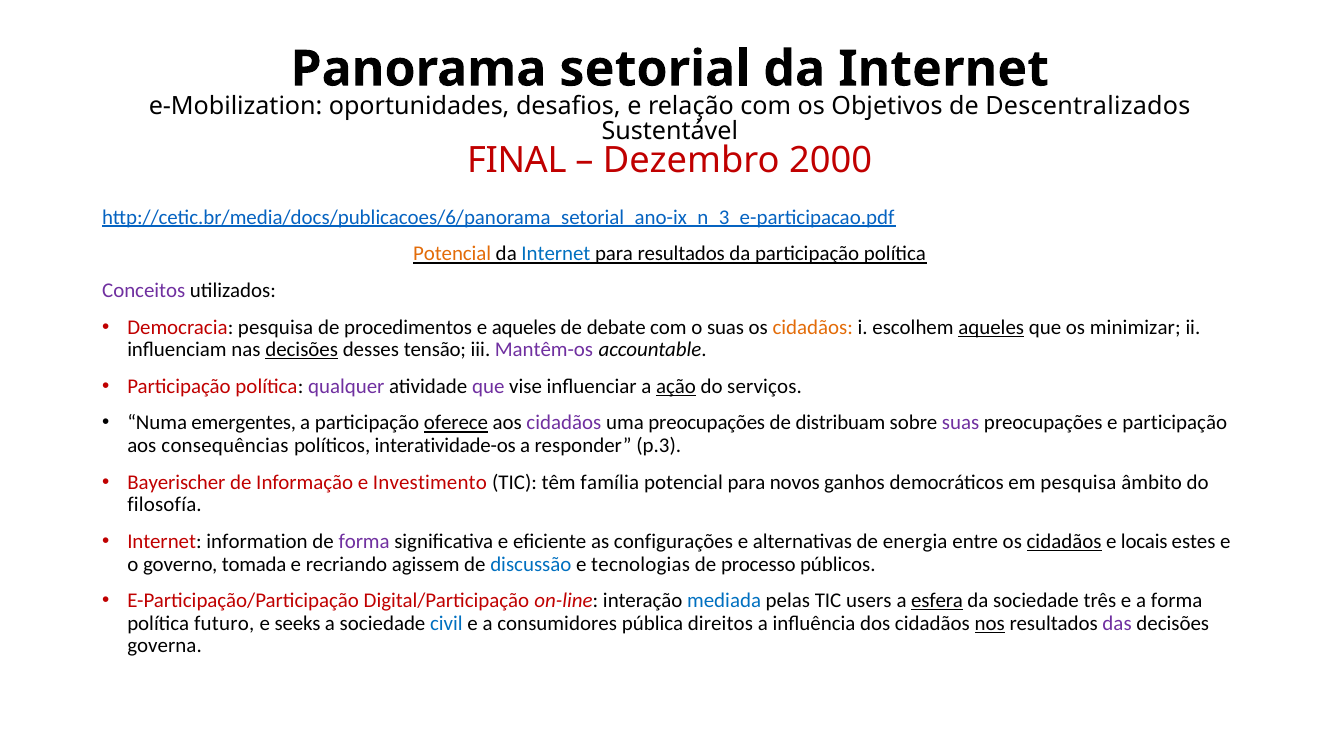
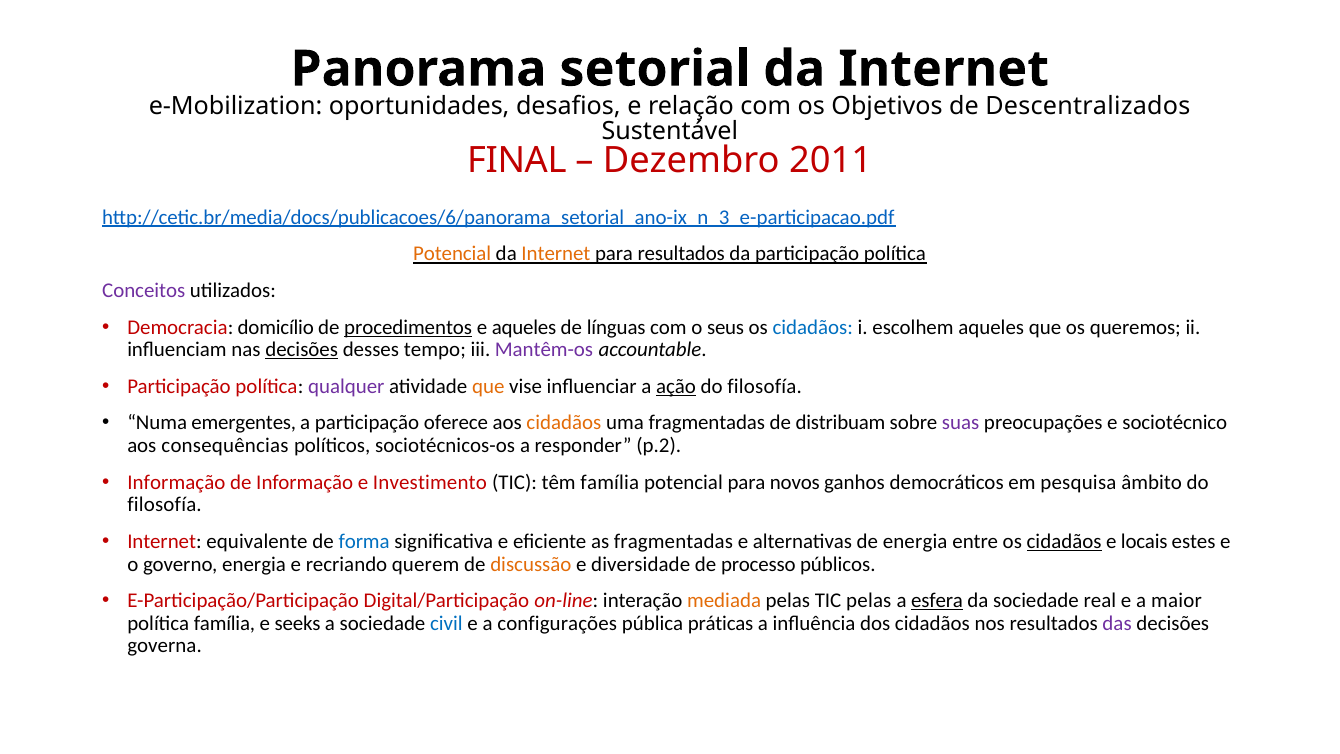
2000: 2000 -> 2011
Internet at (556, 254) colour: blue -> orange
Democracia pesquisa: pesquisa -> domicílio
procedimentos underline: none -> present
debate: debate -> línguas
o suas: suas -> seus
cidadãos at (813, 327) colour: orange -> blue
aqueles at (991, 327) underline: present -> none
minimizar: minimizar -> queremos
tensão: tensão -> tempo
que at (488, 386) colour: purple -> orange
serviços at (765, 386): serviços -> filosofía
oferece underline: present -> none
cidadãos at (564, 423) colour: purple -> orange
uma preocupações: preocupações -> fragmentadas
e participação: participação -> sociotécnico
interatividade-os: interatividade-os -> sociotécnicos-os
p.3: p.3 -> p.2
Bayerischer at (176, 482): Bayerischer -> Informação
information: information -> equivalente
forma at (364, 541) colour: purple -> blue
as configurações: configurações -> fragmentadas
governo tomada: tomada -> energia
agissem: agissem -> querem
discussão colour: blue -> orange
tecnologias: tecnologias -> diversidade
mediada colour: blue -> orange
TIC users: users -> pelas
três: três -> real
a forma: forma -> maior
política futuro: futuro -> família
consumidores: consumidores -> configurações
direitos: direitos -> práticas
nos underline: present -> none
